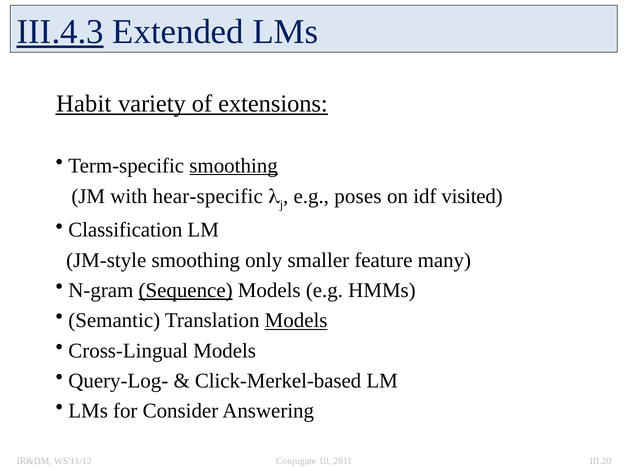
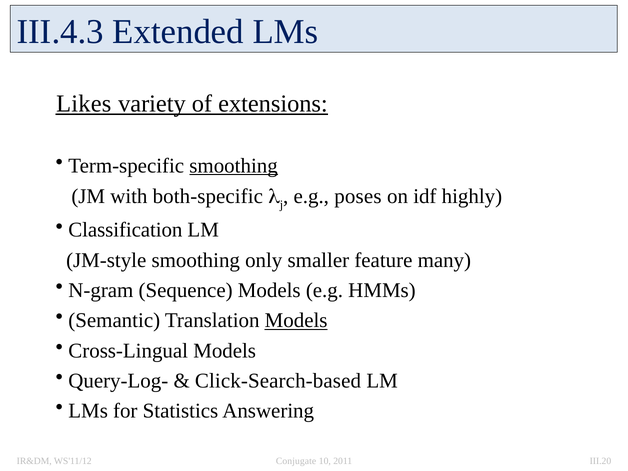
III.4.3 underline: present -> none
Habit: Habit -> Likes
hear-specific: hear-specific -> both-specific
visited: visited -> highly
Sequence underline: present -> none
Click-Merkel-based: Click-Merkel-based -> Click-Search-based
Consider: Consider -> Statistics
